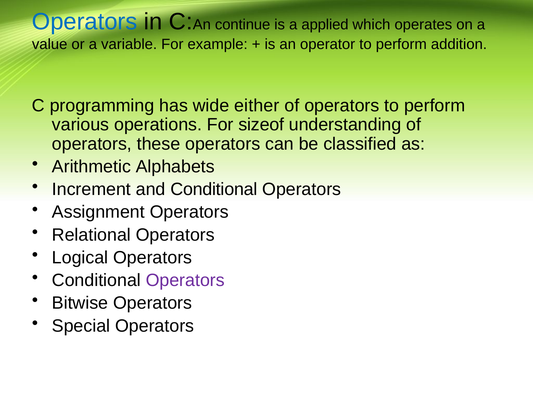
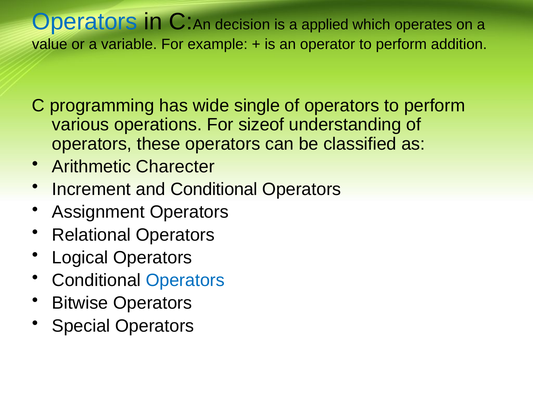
continue: continue -> decision
either: either -> single
Alphabets: Alphabets -> Charecter
Operators at (185, 280) colour: purple -> blue
